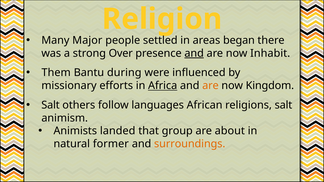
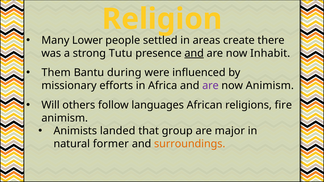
Major: Major -> Lower
began: began -> create
Over: Over -> Tutu
Africa underline: present -> none
are at (210, 86) colour: orange -> purple
now Kingdom: Kingdom -> Animism
Salt at (51, 105): Salt -> Will
religions salt: salt -> fire
about: about -> major
